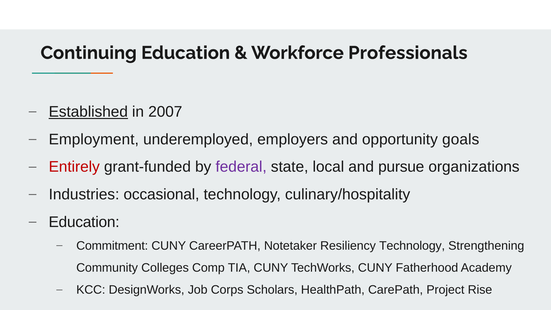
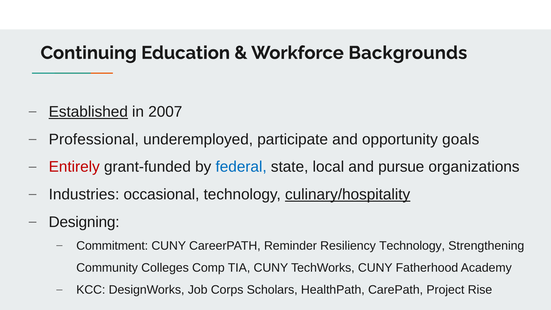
Professionals: Professionals -> Backgrounds
Employment: Employment -> Professional
employers: employers -> participate
federal colour: purple -> blue
culinary/hospitality underline: none -> present
Education at (84, 222): Education -> Designing
Notetaker: Notetaker -> Reminder
